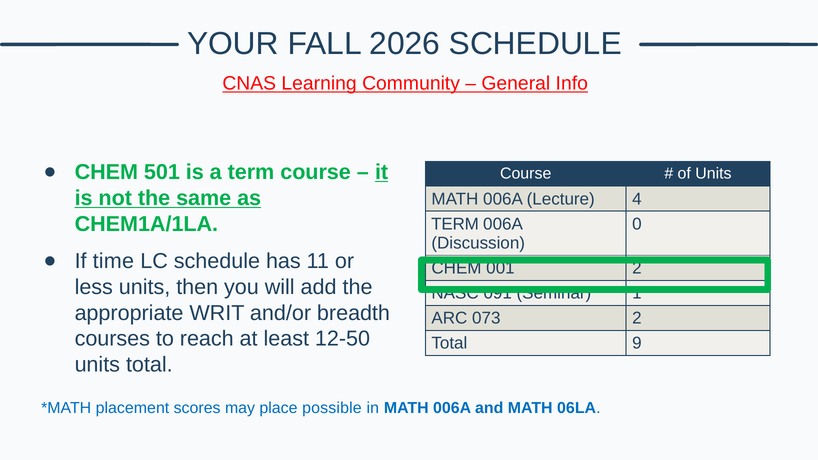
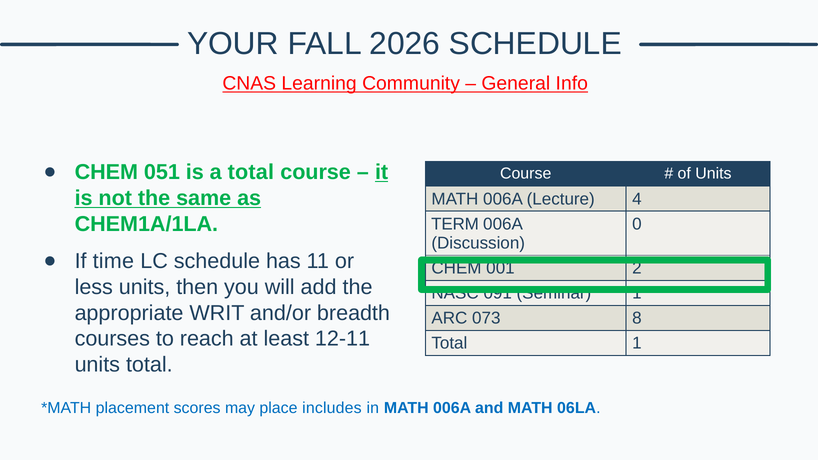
501: 501 -> 051
a term: term -> total
073 2: 2 -> 8
12-50: 12-50 -> 12-11
Total 9: 9 -> 1
possible: possible -> includes
